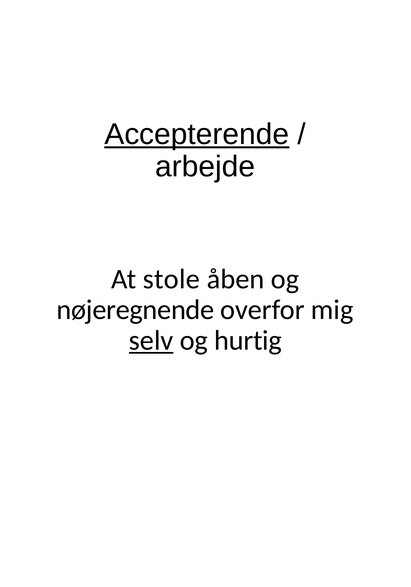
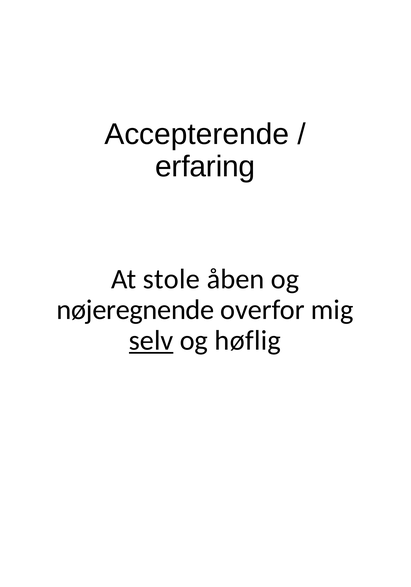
Accepterende underline: present -> none
arbejde: arbejde -> erfaring
hurtig: hurtig -> høflig
